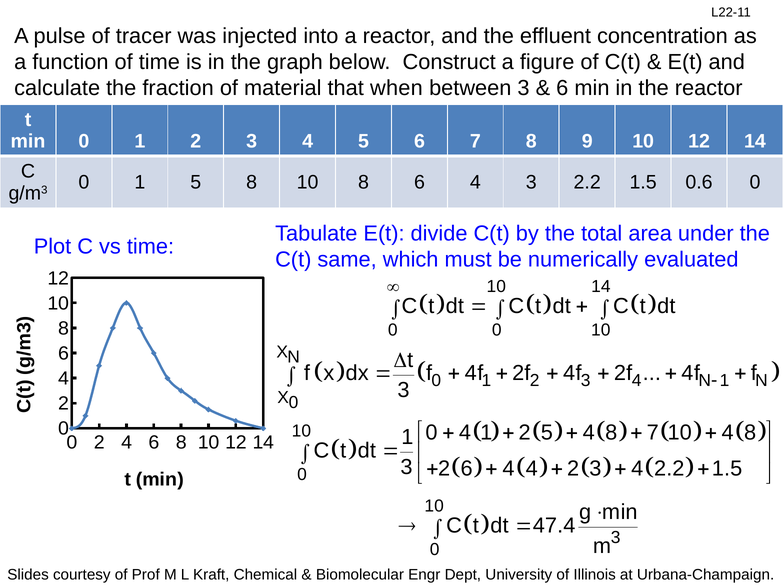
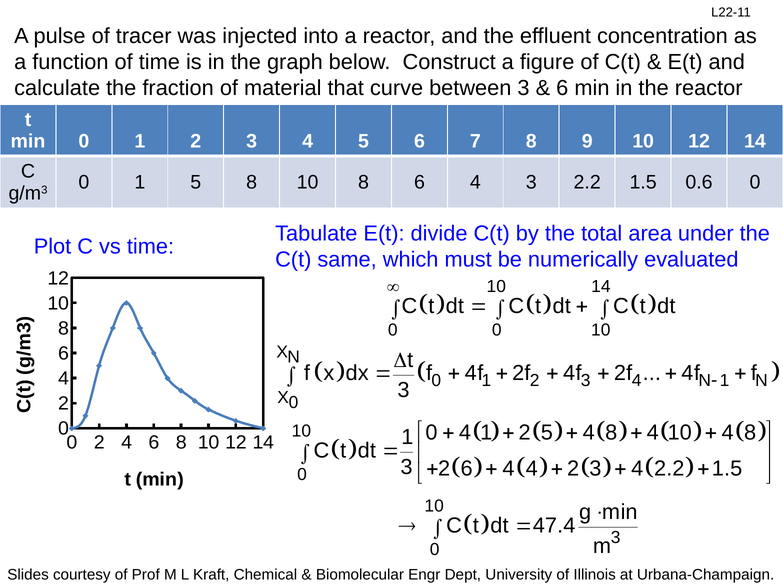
when: when -> curve
8 7: 7 -> 4
